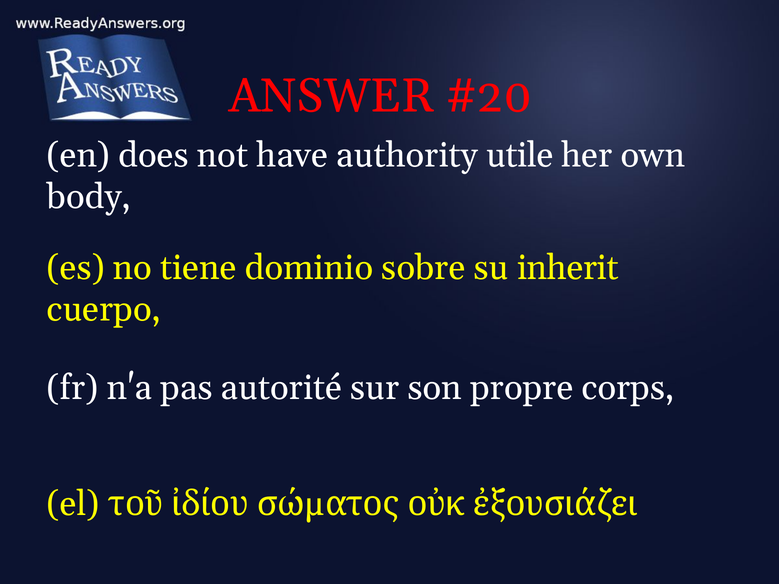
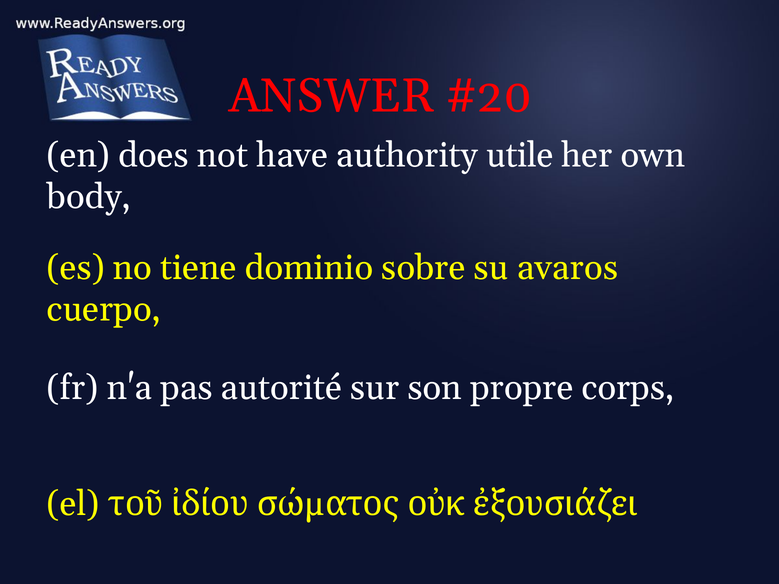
inherit: inherit -> avaros
